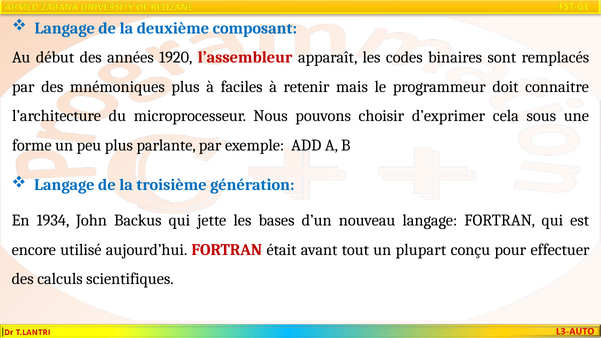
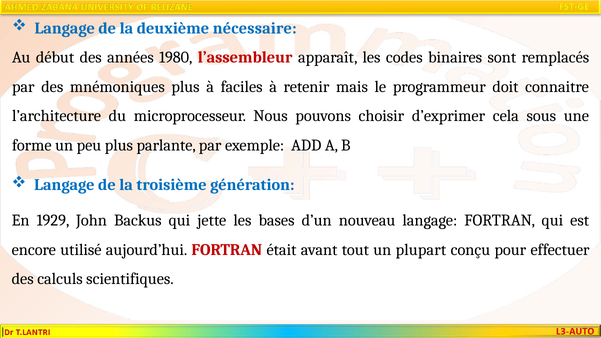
composant: composant -> nécessaire
1920: 1920 -> 1980
1934: 1934 -> 1929
